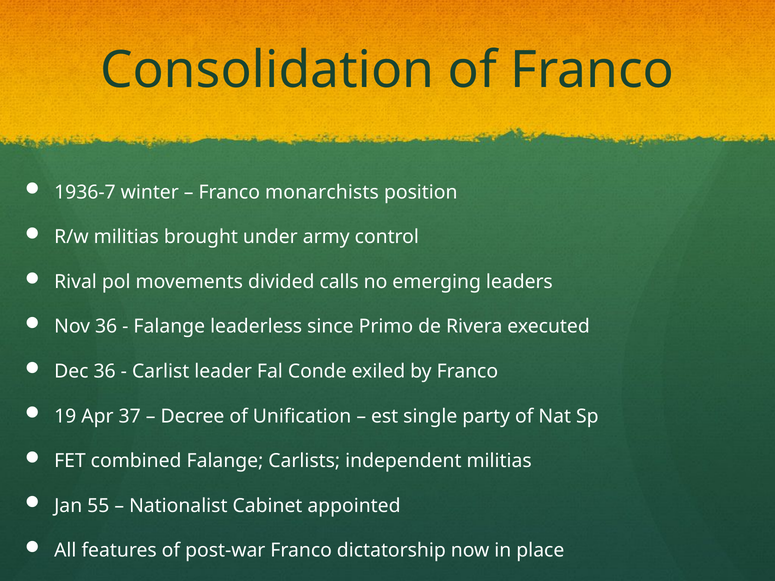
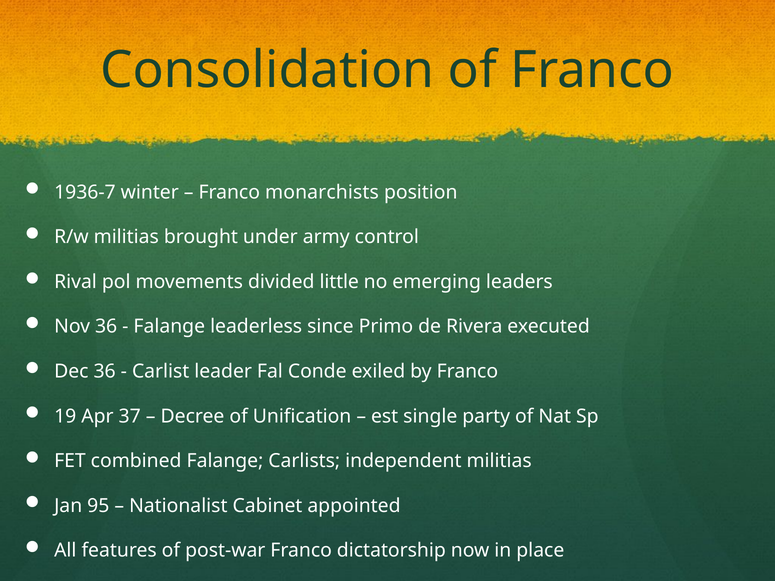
calls: calls -> little
55: 55 -> 95
